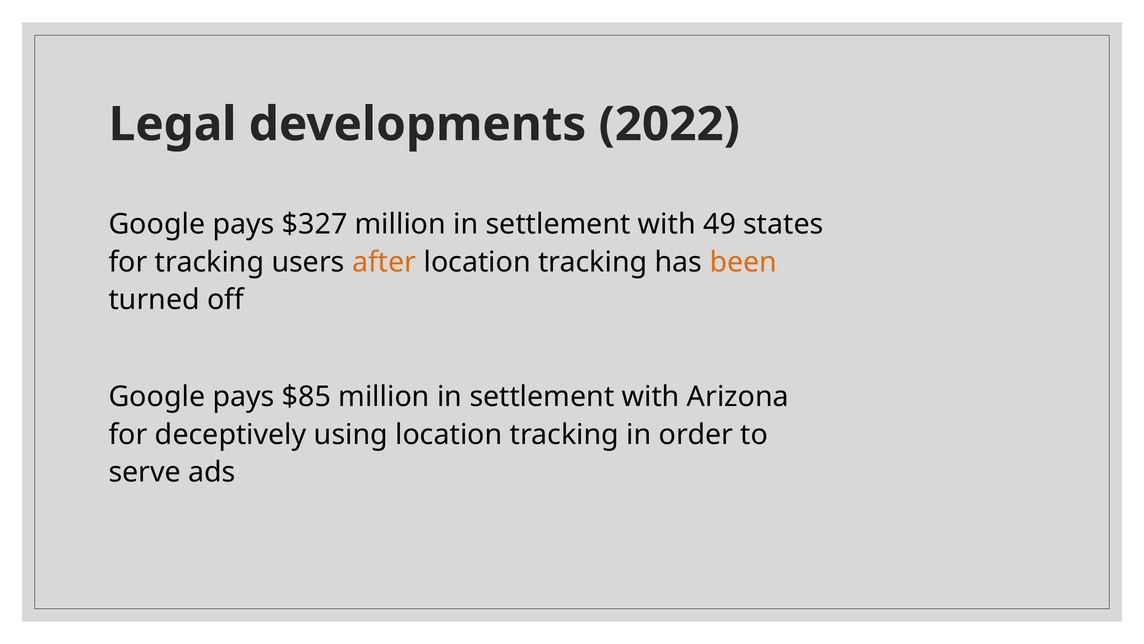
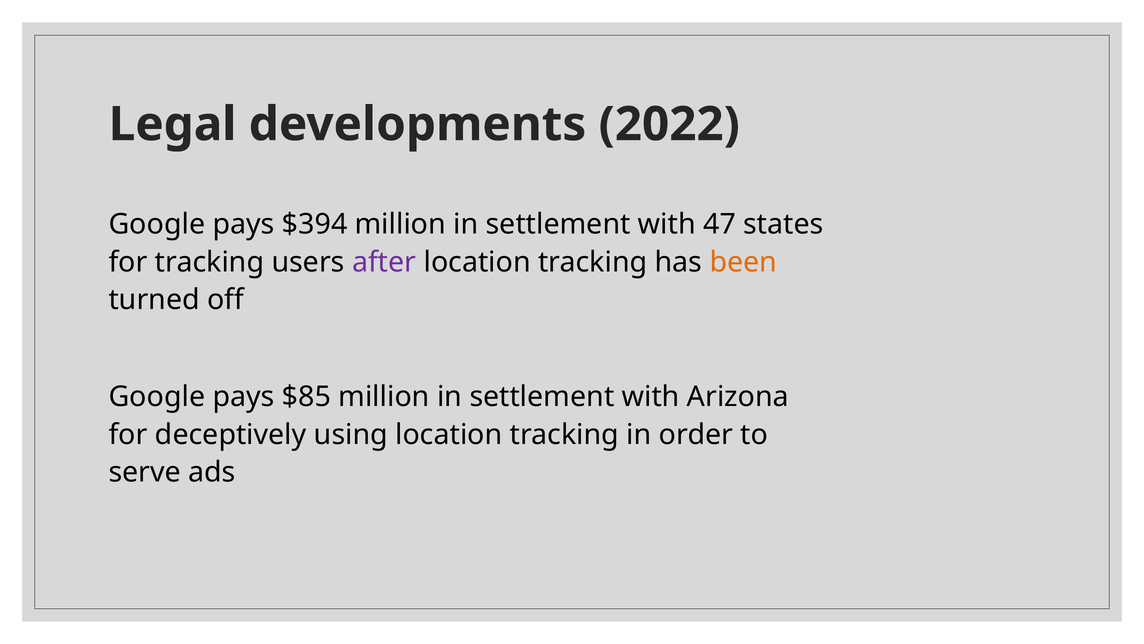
$327: $327 -> $394
49: 49 -> 47
after colour: orange -> purple
